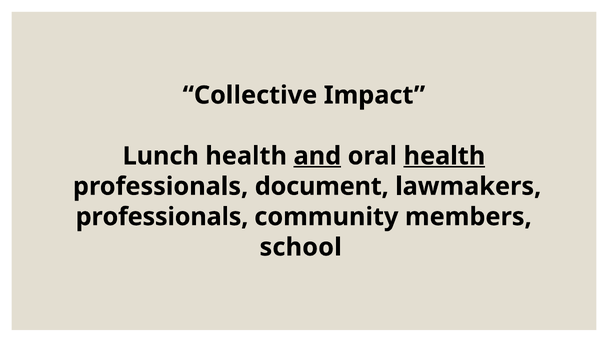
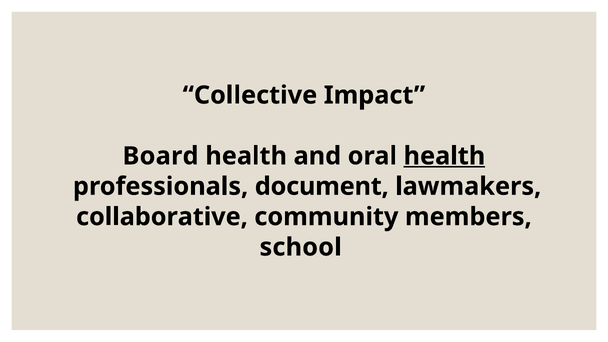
Lunch: Lunch -> Board
and underline: present -> none
professionals at (162, 217): professionals -> collaborative
